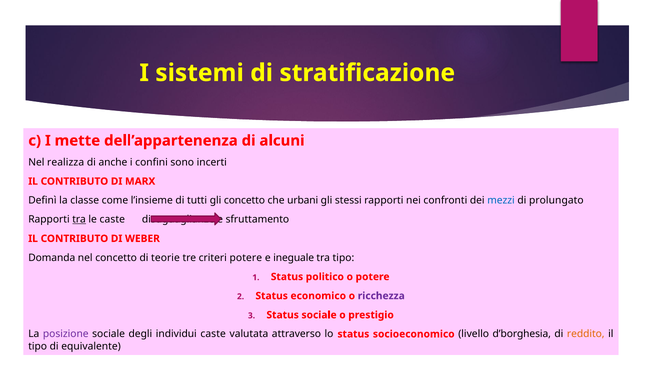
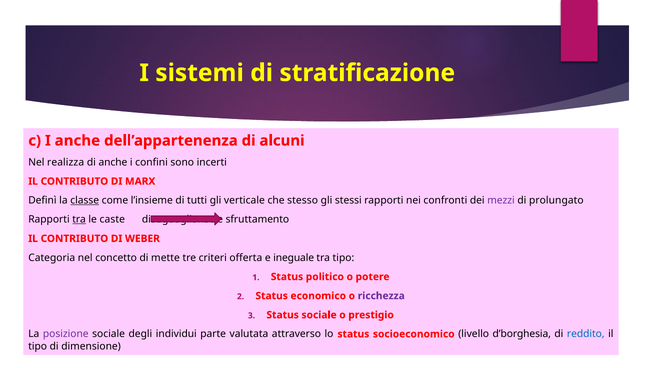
I mette: mette -> anche
classe underline: none -> present
gli concetto: concetto -> verticale
urbani: urbani -> stesso
mezzi colour: blue -> purple
Domanda: Domanda -> Categoria
teorie: teorie -> mette
criteri potere: potere -> offerta
individui caste: caste -> parte
reddito colour: orange -> blue
equivalente: equivalente -> dimensione
